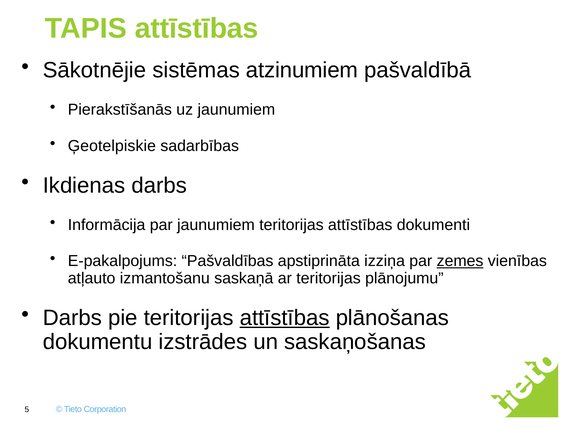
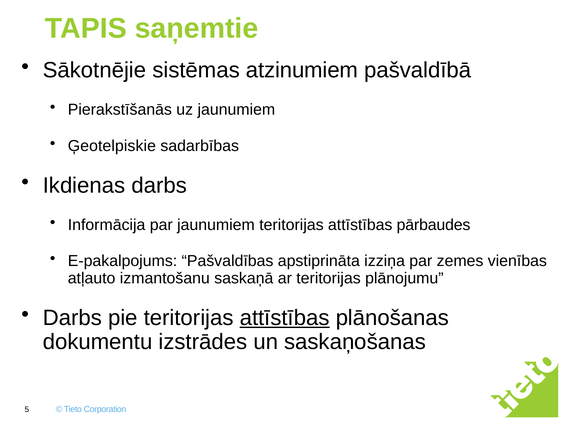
TAPIS attīstības: attīstības -> saņemtie
dokumenti: dokumenti -> pārbaudes
zemes underline: present -> none
